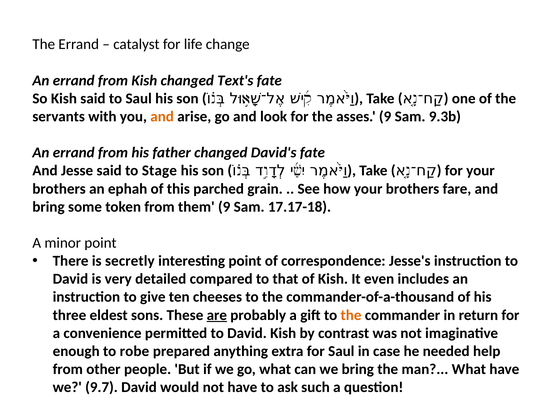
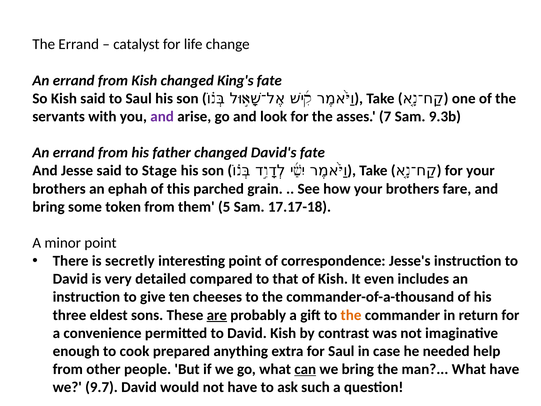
Text's: Text's -> King's
and at (162, 116) colour: orange -> purple
asses 9: 9 -> 7
them 9: 9 -> 5
robe: robe -> cook
can underline: none -> present
